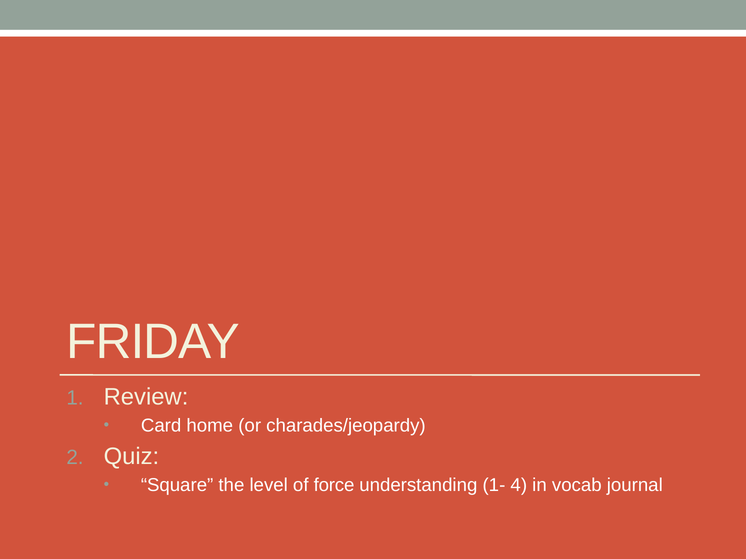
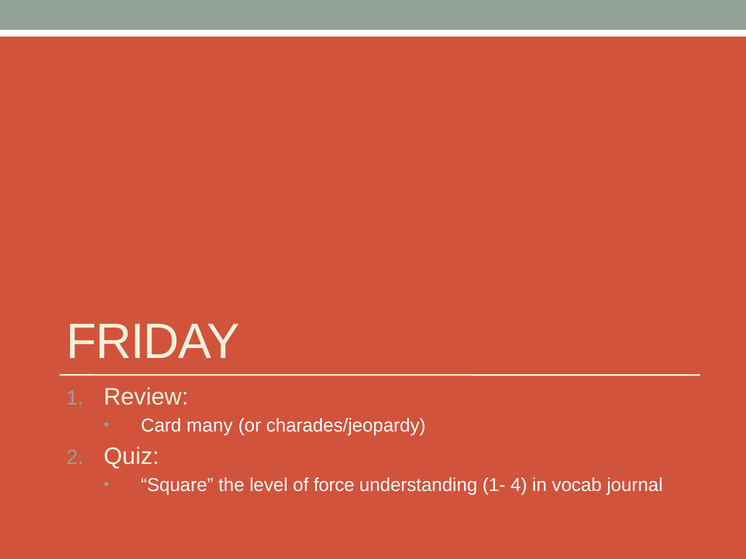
home: home -> many
